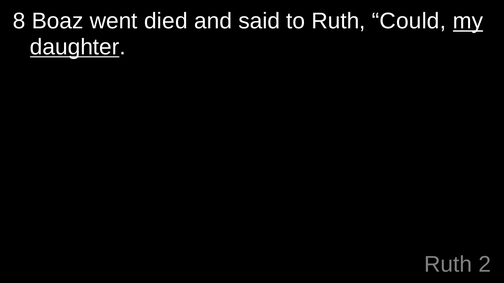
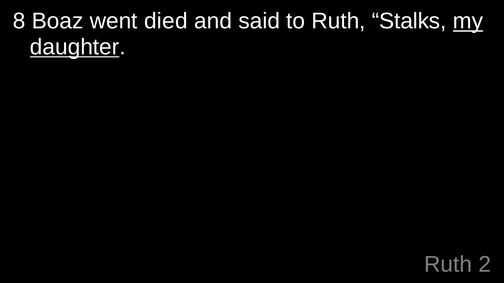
Could: Could -> Stalks
